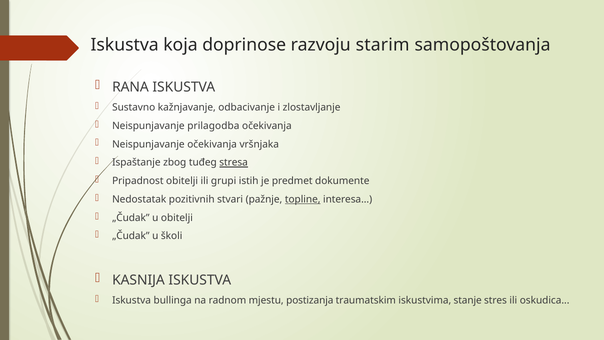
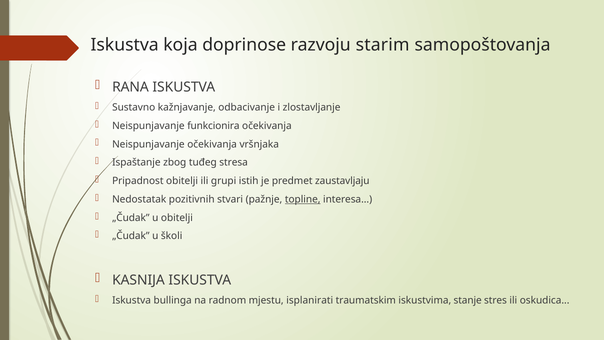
prilagodba: prilagodba -> funkcionira
stresa underline: present -> none
dokumente: dokumente -> zaustavljaju
postizanja: postizanja -> isplanirati
